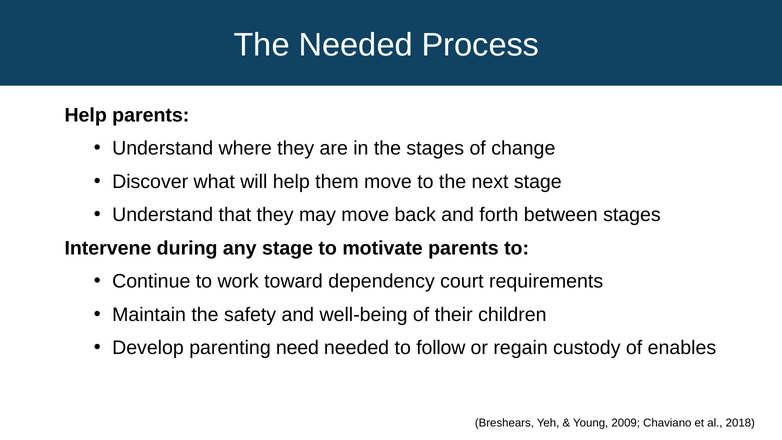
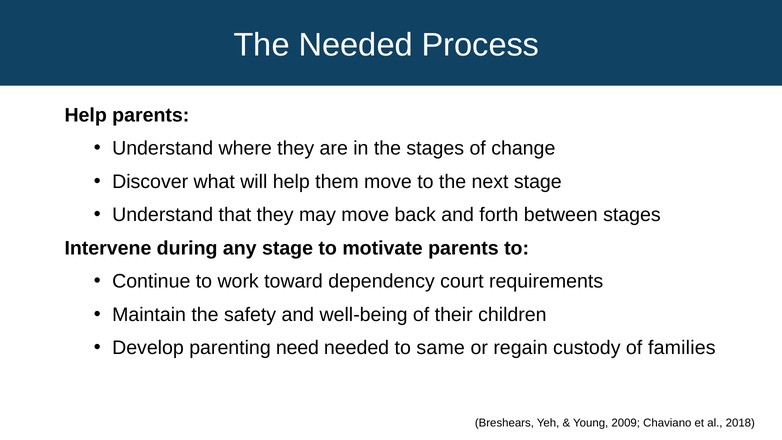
follow: follow -> same
enables: enables -> families
